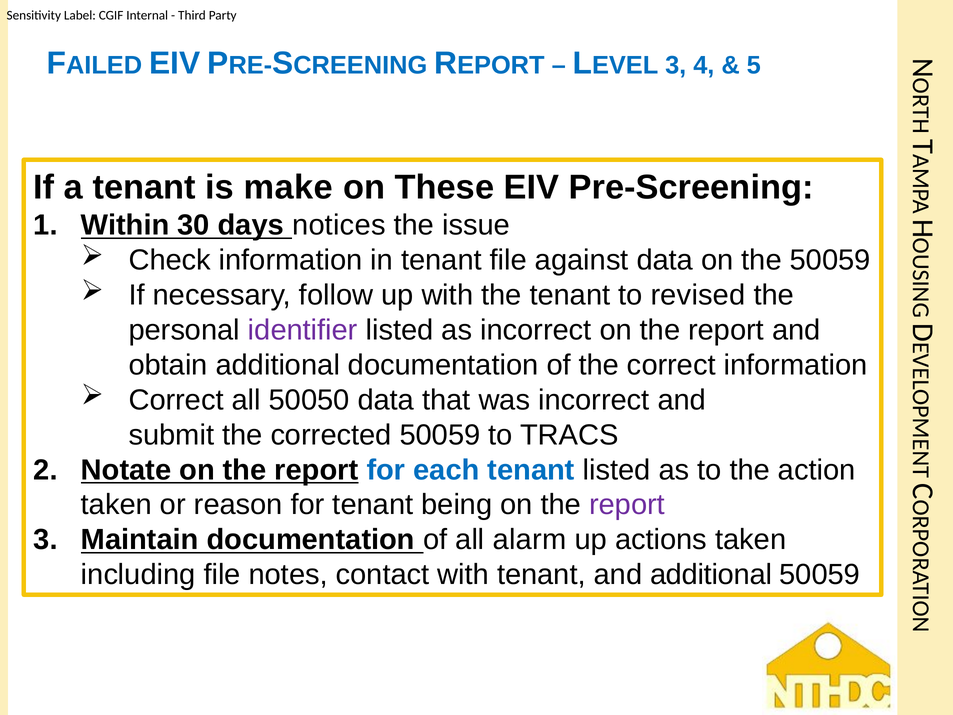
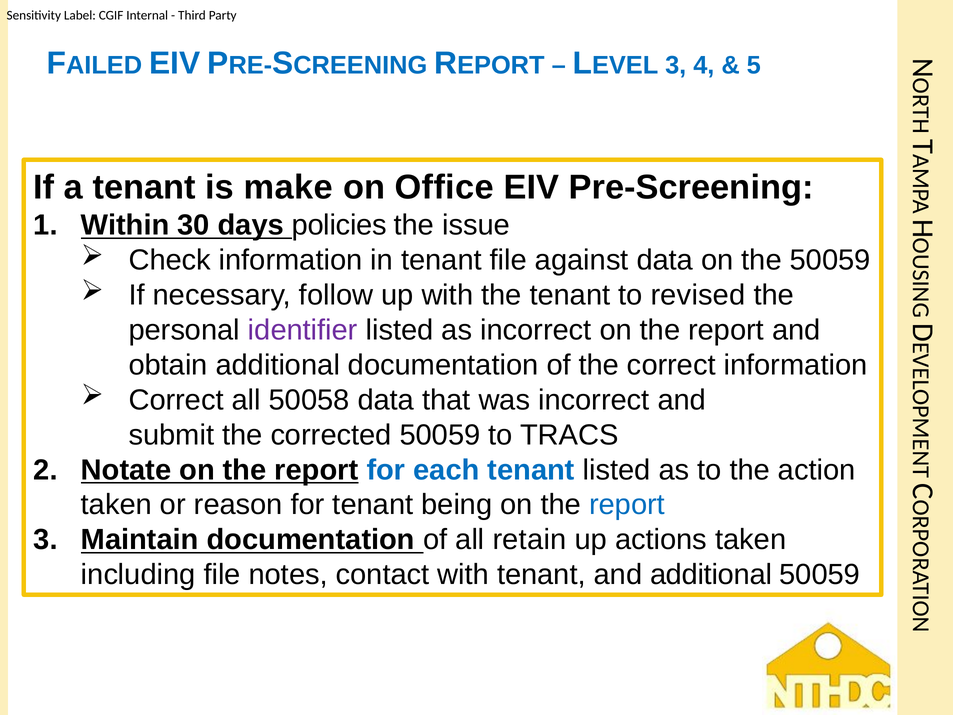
These: These -> Office
notices: notices -> policies
50050: 50050 -> 50058
report at (627, 505) colour: purple -> blue
alarm: alarm -> retain
